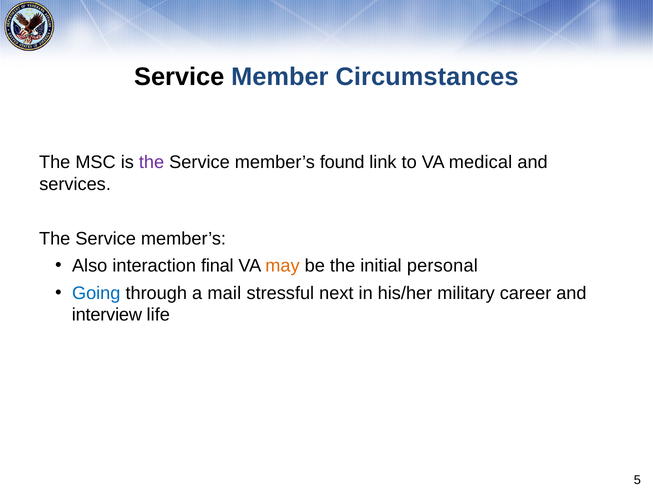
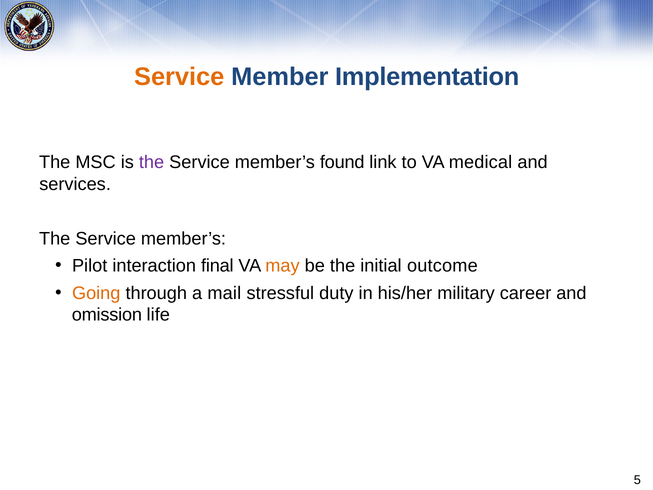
Service at (179, 77) colour: black -> orange
Circumstances: Circumstances -> Implementation
Also: Also -> Pilot
personal: personal -> outcome
Going colour: blue -> orange
next: next -> duty
interview: interview -> omission
